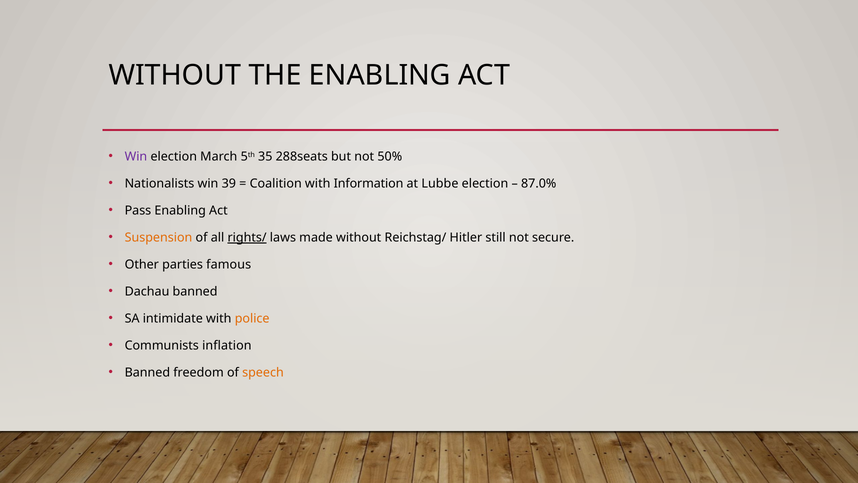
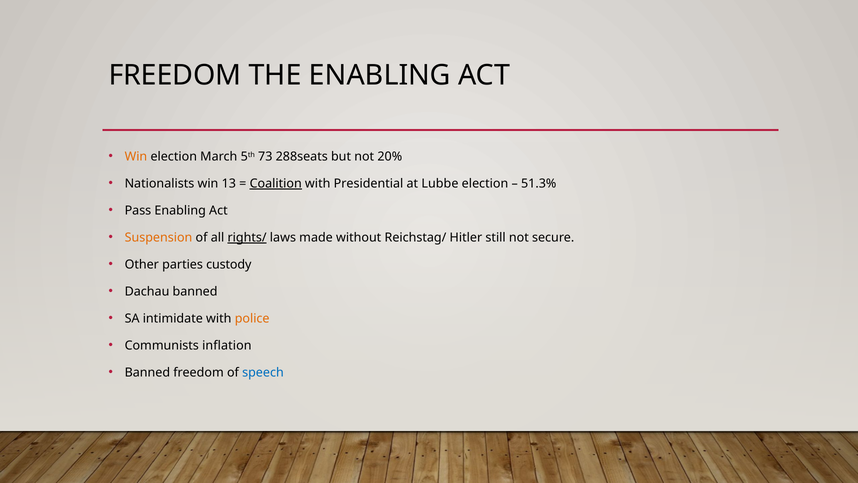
WITHOUT at (175, 75): WITHOUT -> FREEDOM
Win at (136, 156) colour: purple -> orange
35: 35 -> 73
50%: 50% -> 20%
39: 39 -> 13
Coalition underline: none -> present
Information: Information -> Presidential
87.0%: 87.0% -> 51.3%
famous: famous -> custody
speech colour: orange -> blue
